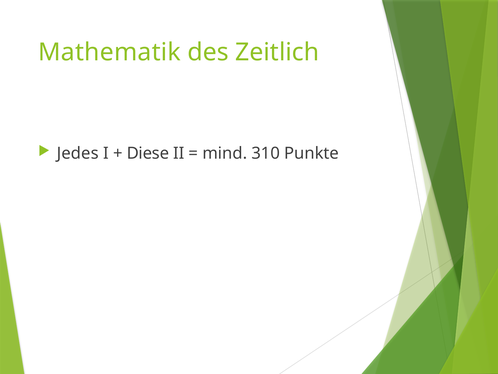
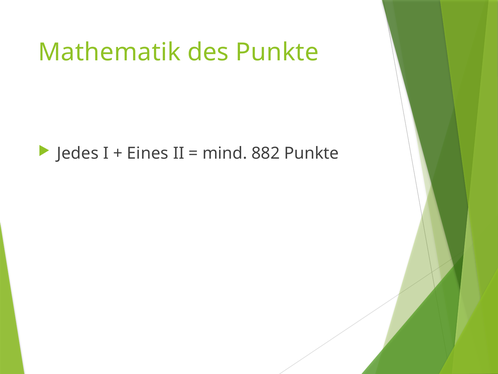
des Zeitlich: Zeitlich -> Punkte
Diese: Diese -> Eines
310: 310 -> 882
